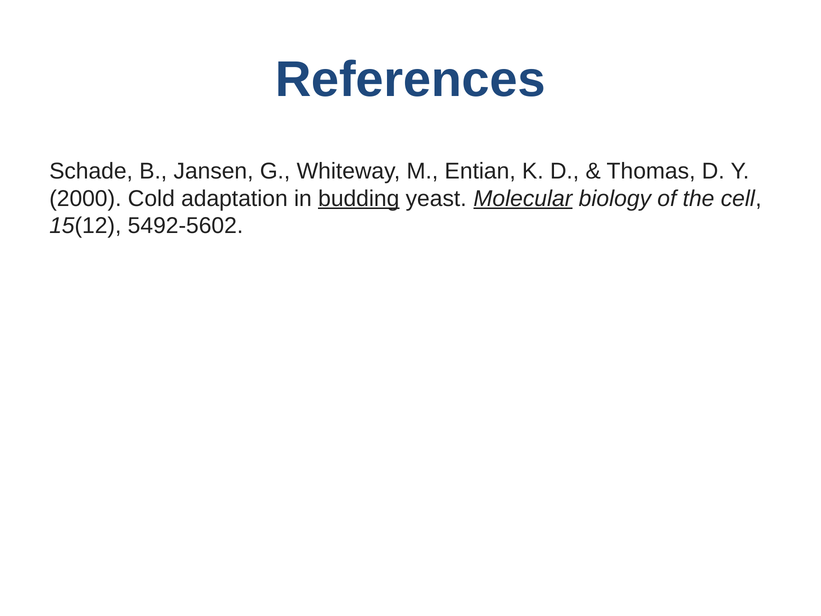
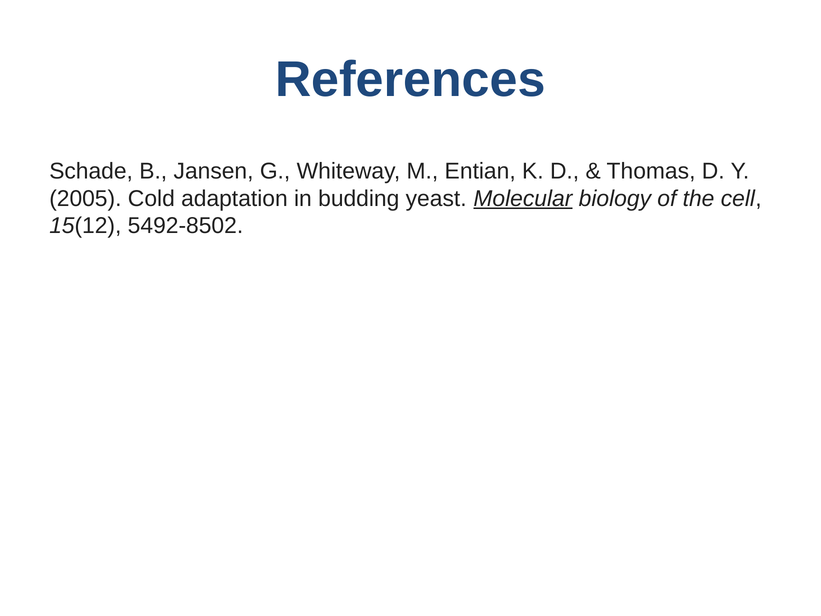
2000: 2000 -> 2005
budding underline: present -> none
5492-5602: 5492-5602 -> 5492-8502
